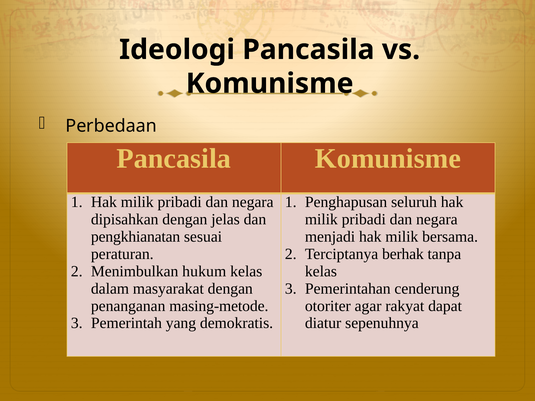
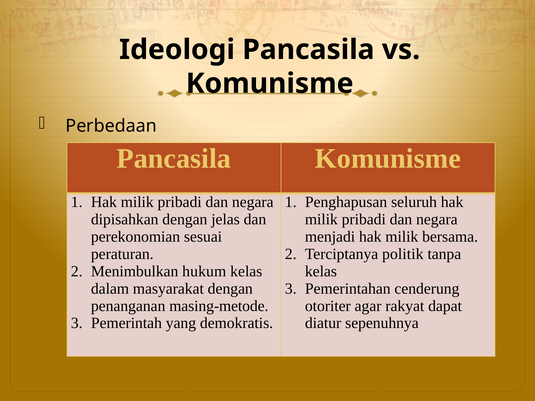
pengkhianatan: pengkhianatan -> perekonomian
berhak: berhak -> politik
